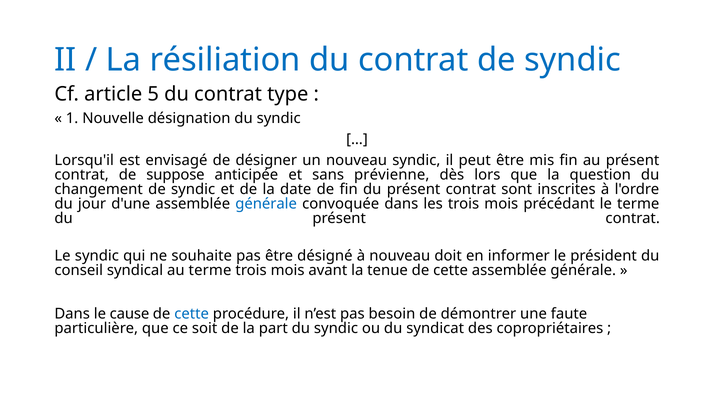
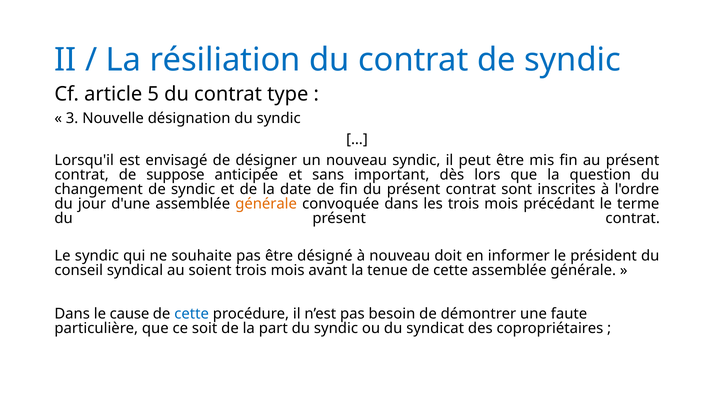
1: 1 -> 3
prévienne: prévienne -> important
générale at (266, 204) colour: blue -> orange
au terme: terme -> soient
